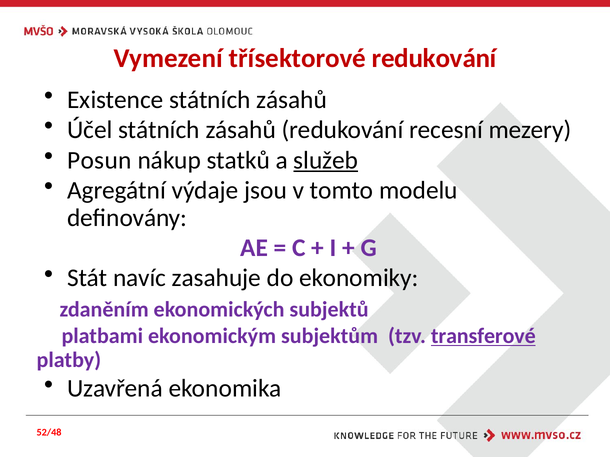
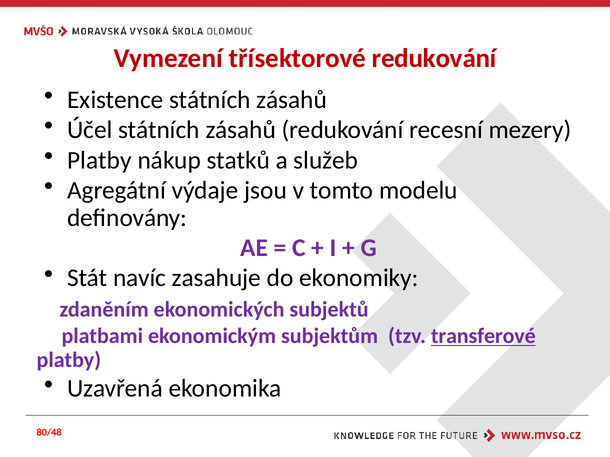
Posun at (99, 160): Posun -> Platby
služeb underline: present -> none
52/48: 52/48 -> 80/48
